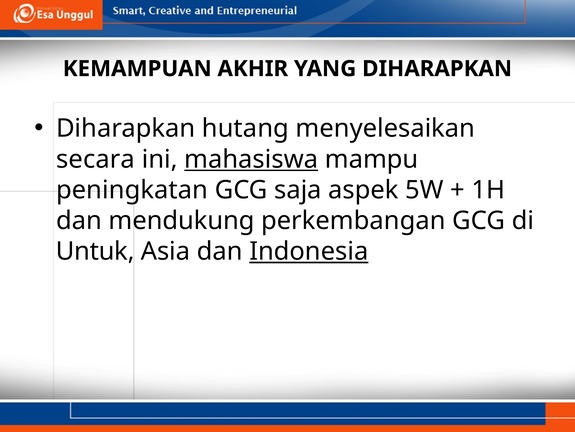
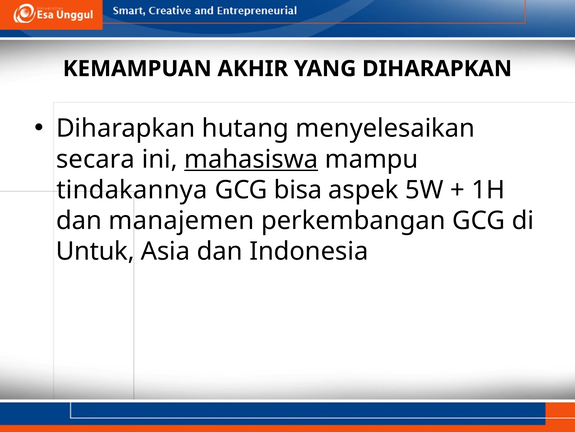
peningkatan: peningkatan -> tindakannya
saja: saja -> bisa
mendukung: mendukung -> manajemen
Indonesia underline: present -> none
